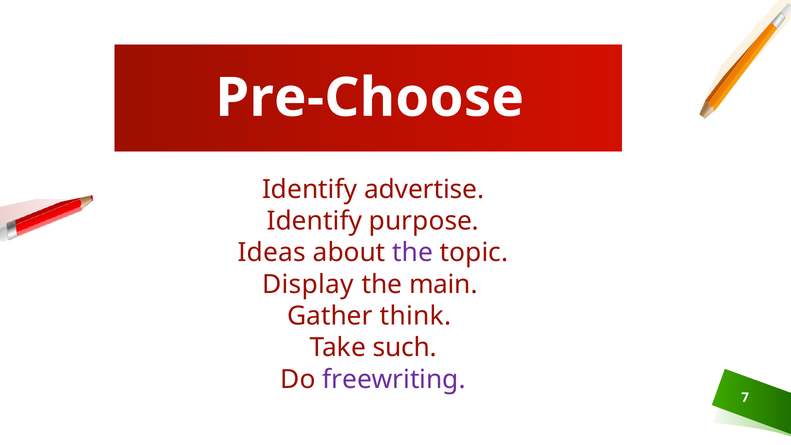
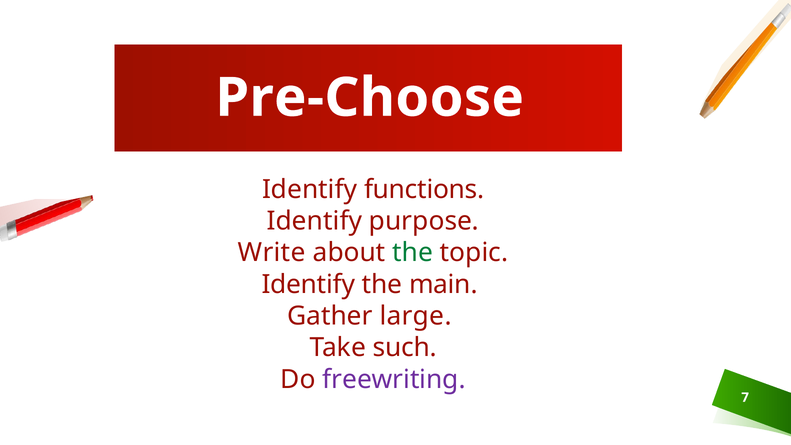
advertise: advertise -> functions
Ideas: Ideas -> Write
the at (413, 253) colour: purple -> green
Display at (308, 284): Display -> Identify
think: think -> large
